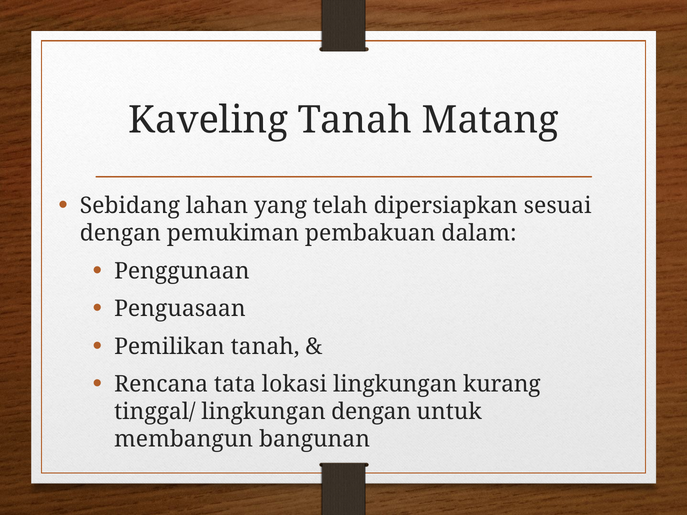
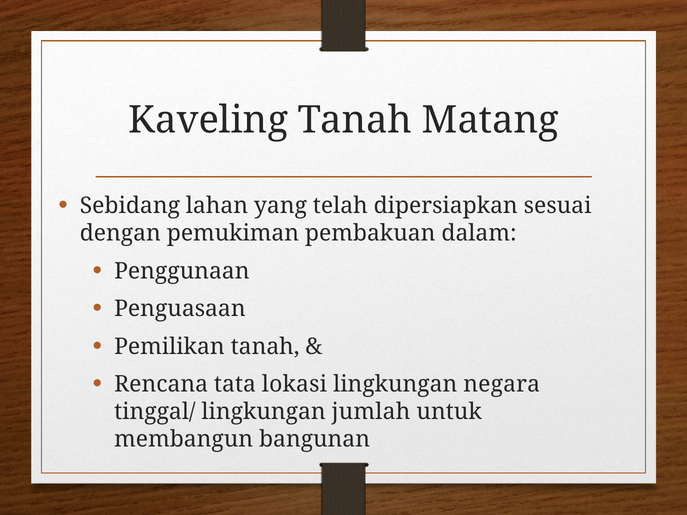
kurang: kurang -> negara
lingkungan dengan: dengan -> jumlah
